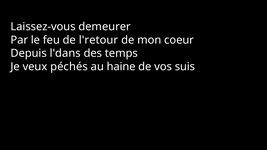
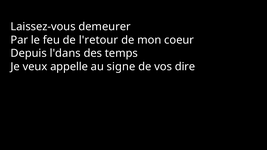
péchés: péchés -> appelle
haine: haine -> signe
suis: suis -> dire
